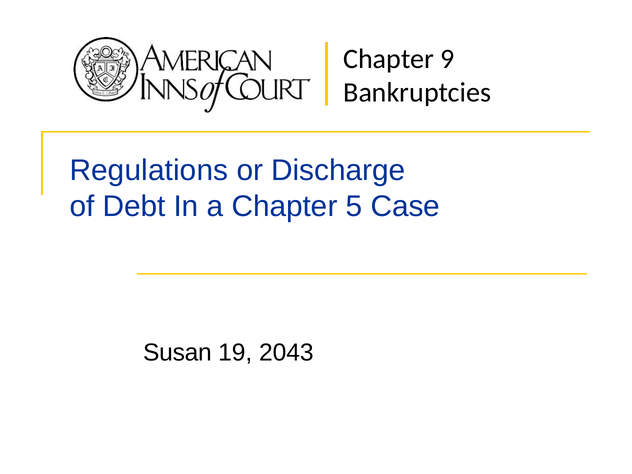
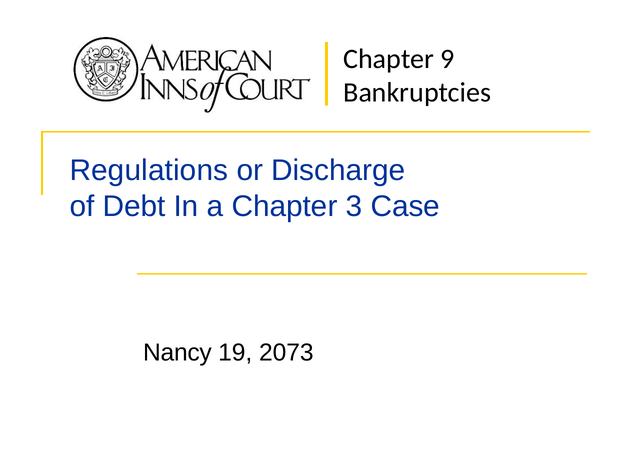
5: 5 -> 3
Susan: Susan -> Nancy
2043: 2043 -> 2073
